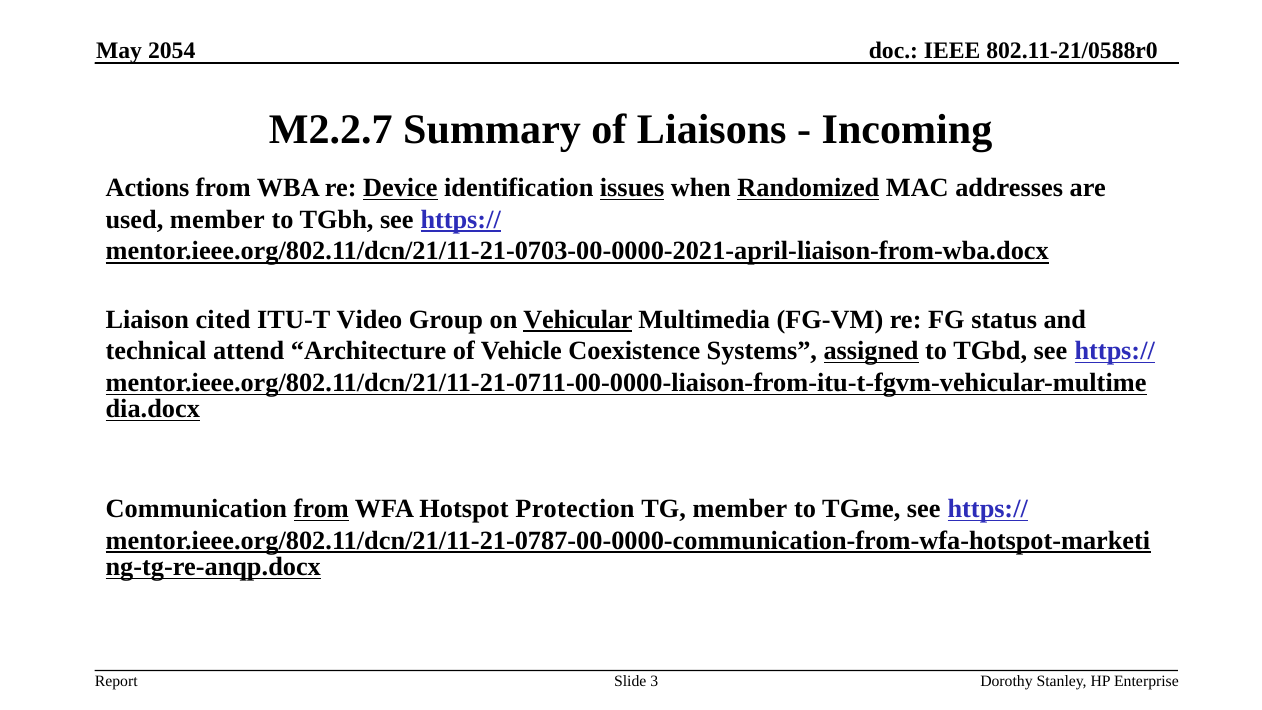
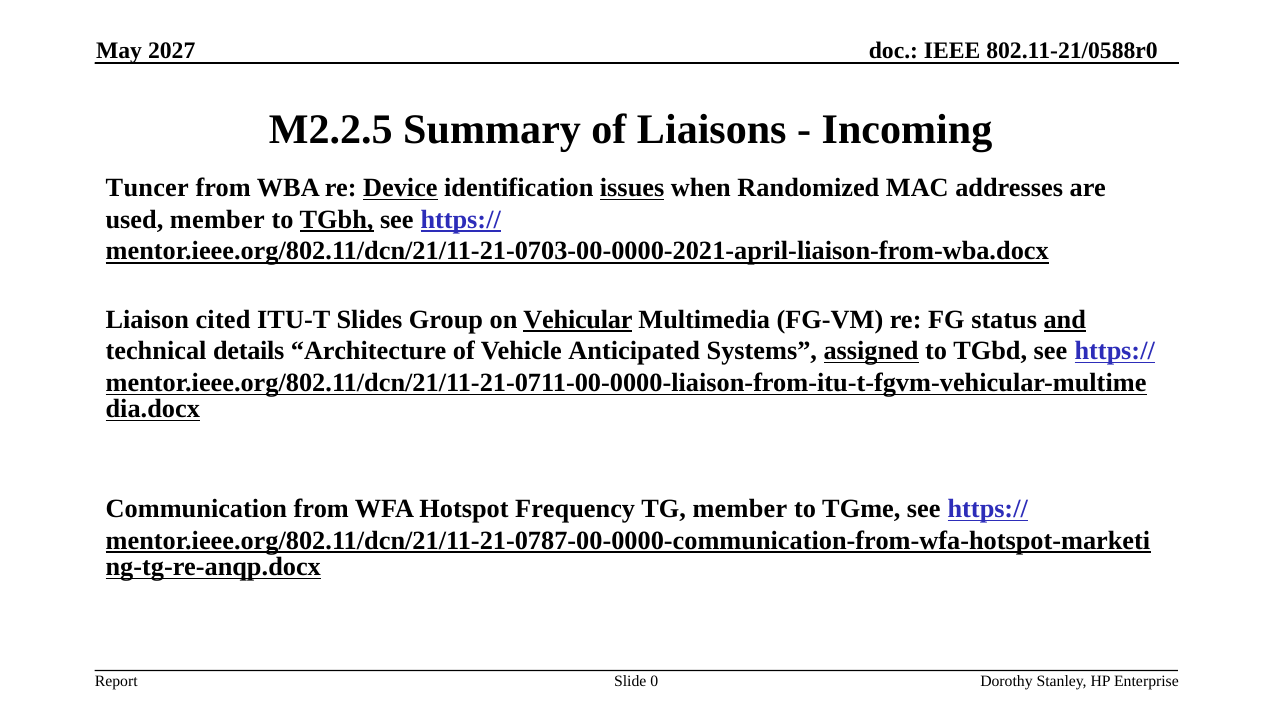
2054: 2054 -> 2027
M2.2.7: M2.2.7 -> M2.2.5
Actions: Actions -> Tuncer
Randomized underline: present -> none
TGbh underline: none -> present
Video: Video -> Slides
and underline: none -> present
attend: attend -> details
Coexistence: Coexistence -> Anticipated
from at (321, 509) underline: present -> none
Protection: Protection -> Frequency
3: 3 -> 0
